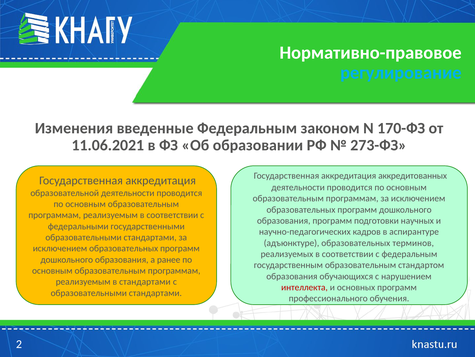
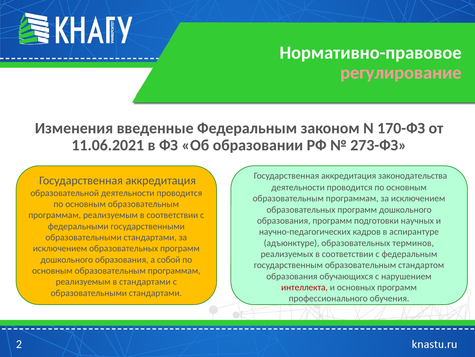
регулирование colour: light blue -> pink
аккредитованных: аккредитованных -> законодательства
ранее: ранее -> собой
